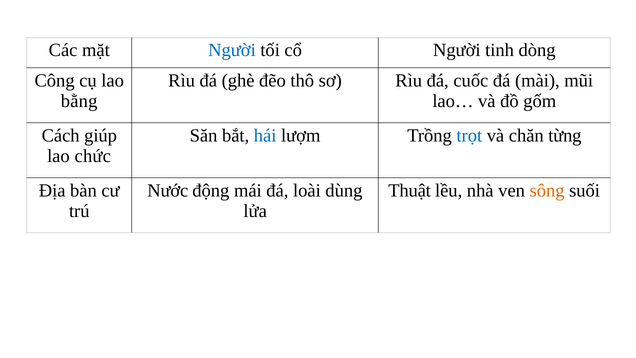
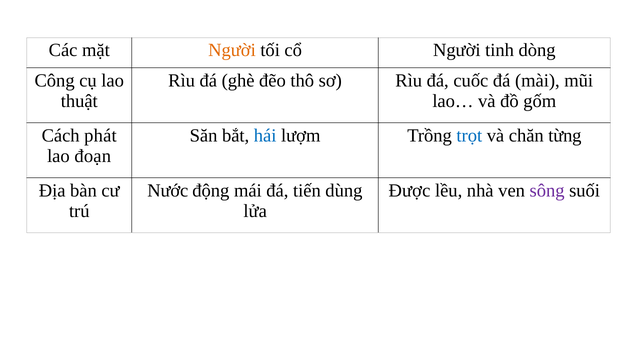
Người at (232, 50) colour: blue -> orange
bằng: bằng -> thuật
giúp: giúp -> phát
chức: chức -> đoạn
loài: loài -> tiến
Thuật: Thuật -> Được
sông colour: orange -> purple
